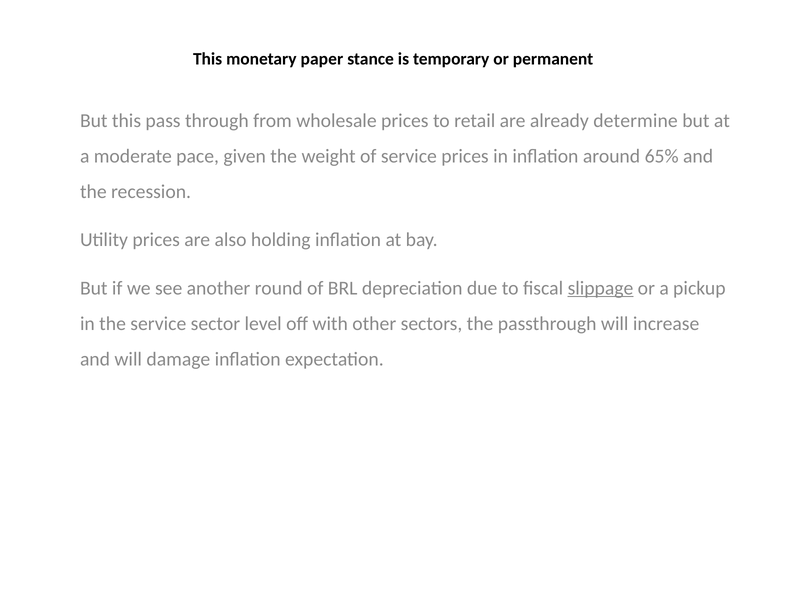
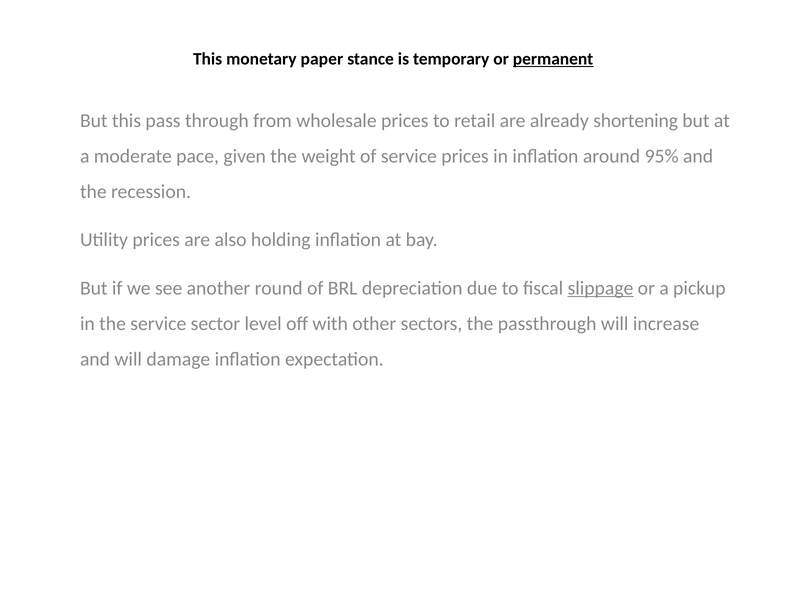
permanent underline: none -> present
determine: determine -> shortening
65%: 65% -> 95%
